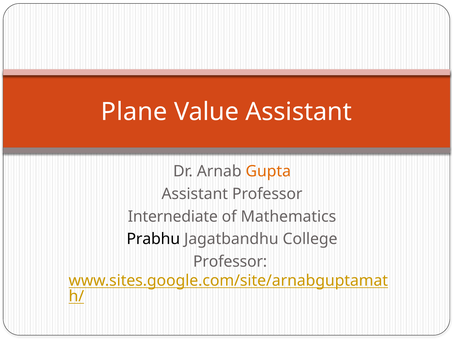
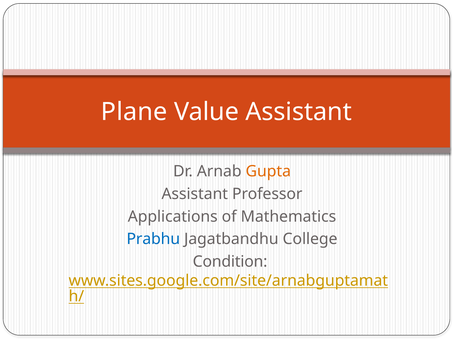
Internediate: Internediate -> Applications
Prabhu colour: black -> blue
Professor at (230, 261): Professor -> Condition
